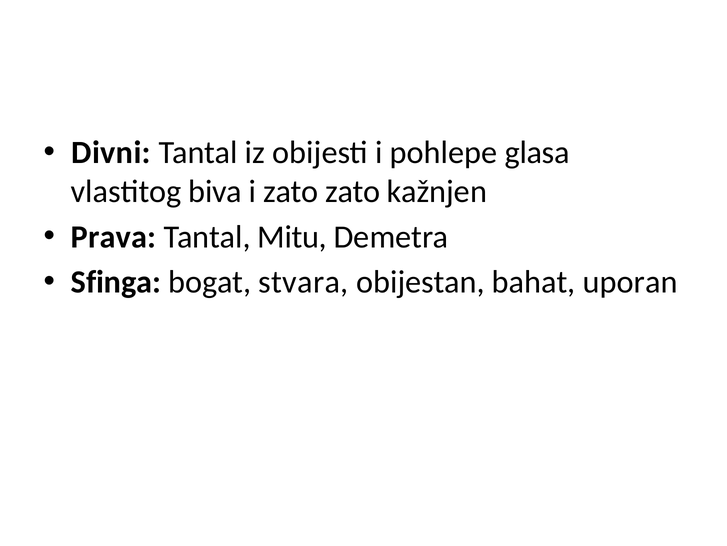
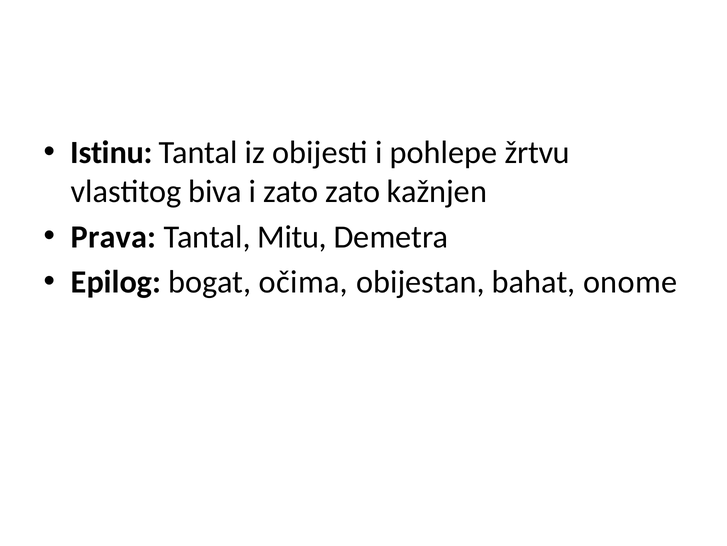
Divni: Divni -> Istinu
glasa: glasa -> žrtvu
Sfinga: Sfinga -> Epilog
stvara: stvara -> očima
uporan: uporan -> onome
